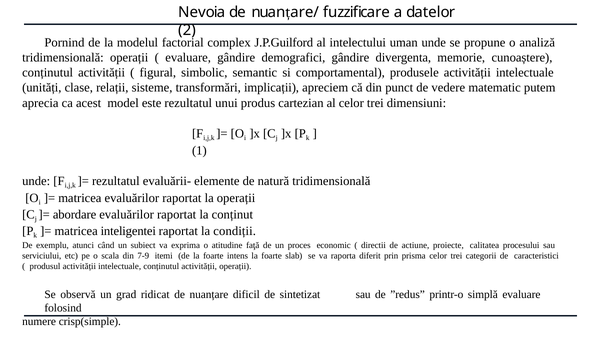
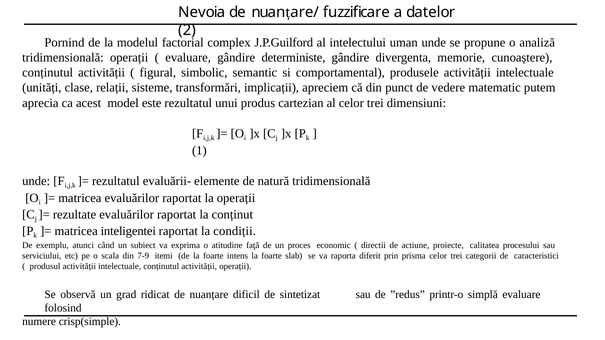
demografici: demografici -> deterministe
abordare: abordare -> rezultate
